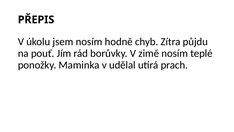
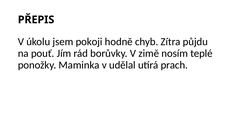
jsem nosím: nosím -> pokoji
